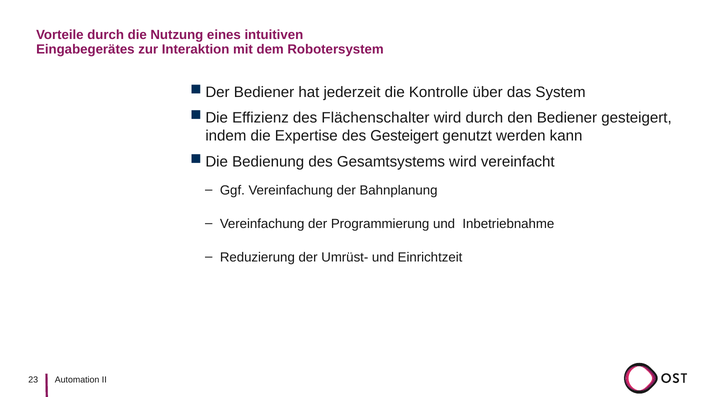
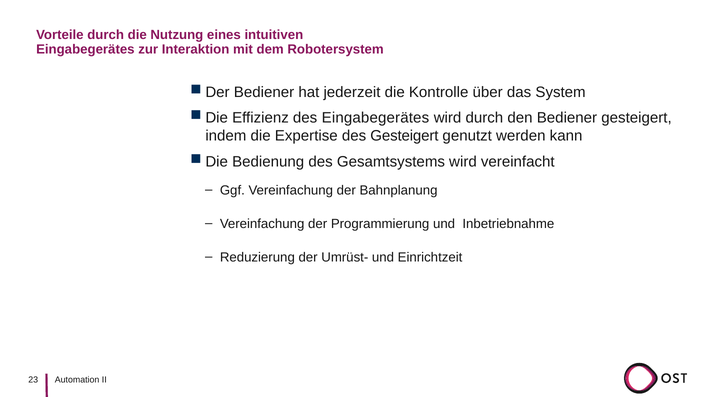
des Flächenschalter: Flächenschalter -> Eingabegerätes
